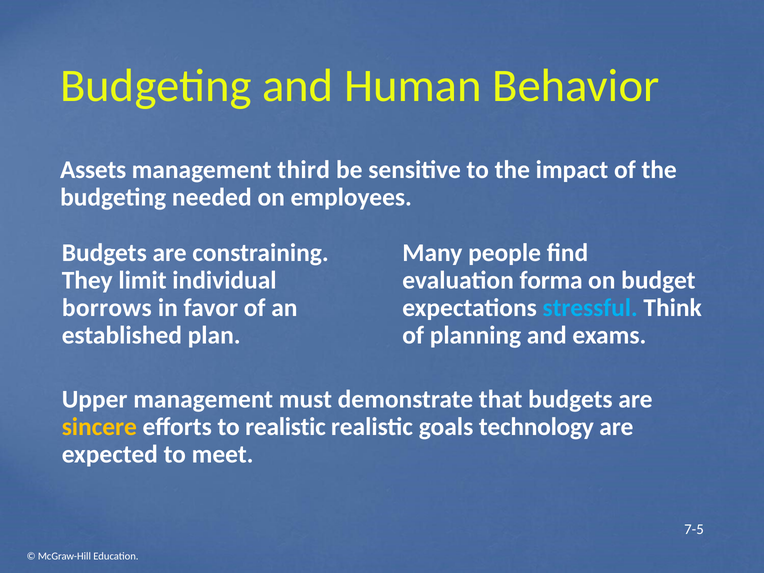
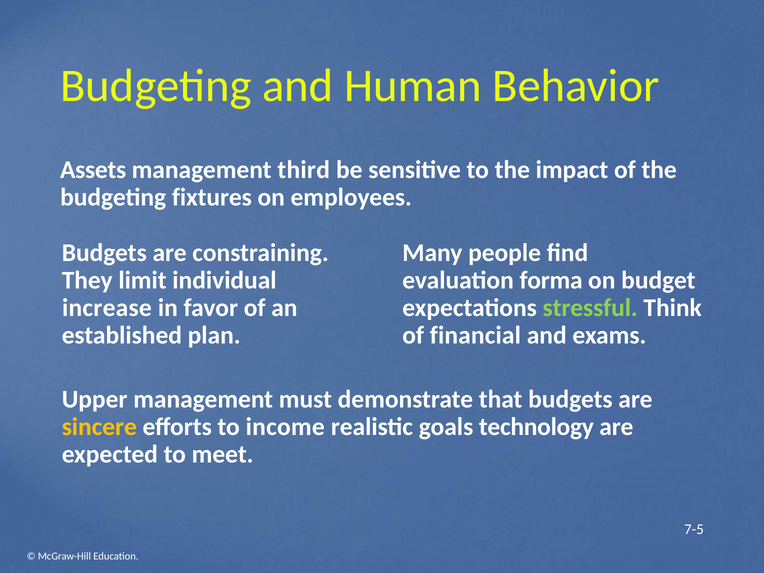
needed: needed -> fixtures
borrows: borrows -> increase
stressful colour: light blue -> light green
planning: planning -> financial
to realistic: realistic -> income
